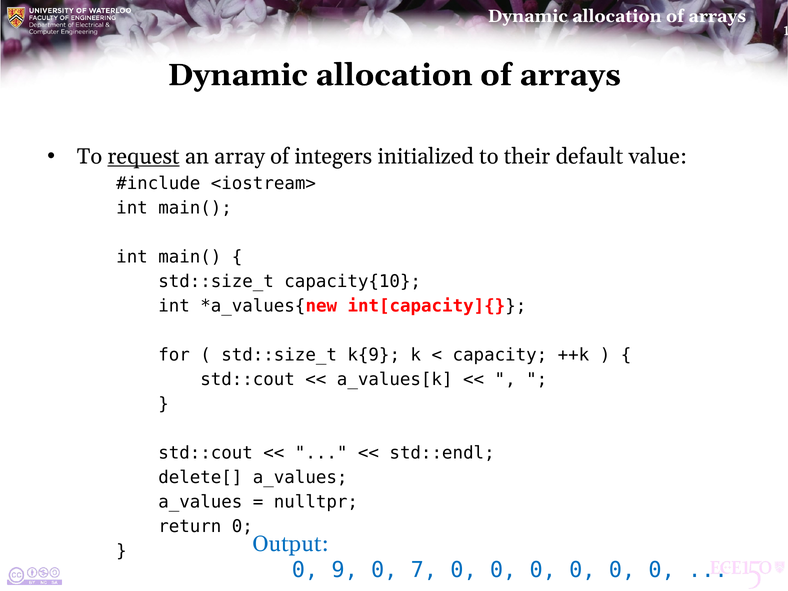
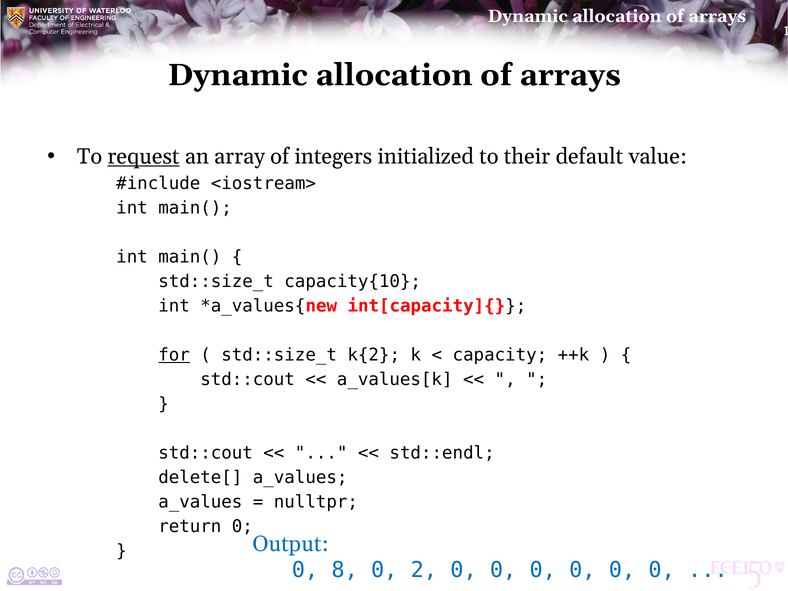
for underline: none -> present
k{9: k{9 -> k{2
9: 9 -> 8
7: 7 -> 2
